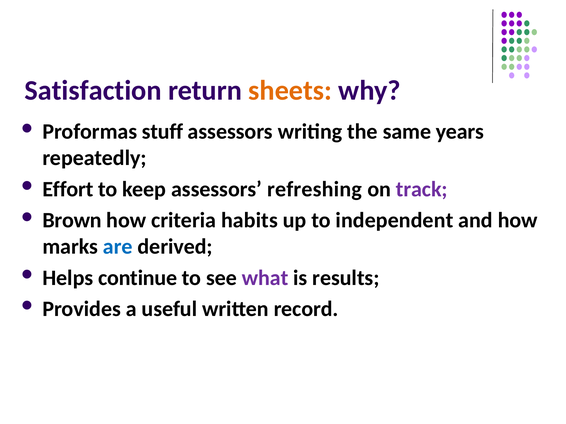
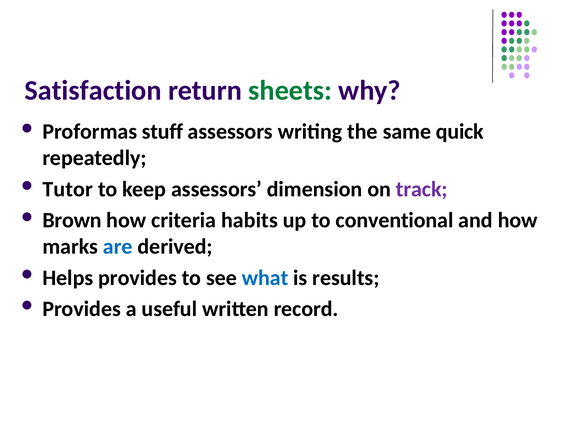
sheets colour: orange -> green
years: years -> quick
Effort: Effort -> Tutor
refreshing: refreshing -> dimension
independent: independent -> conventional
Helps continue: continue -> provides
what colour: purple -> blue
